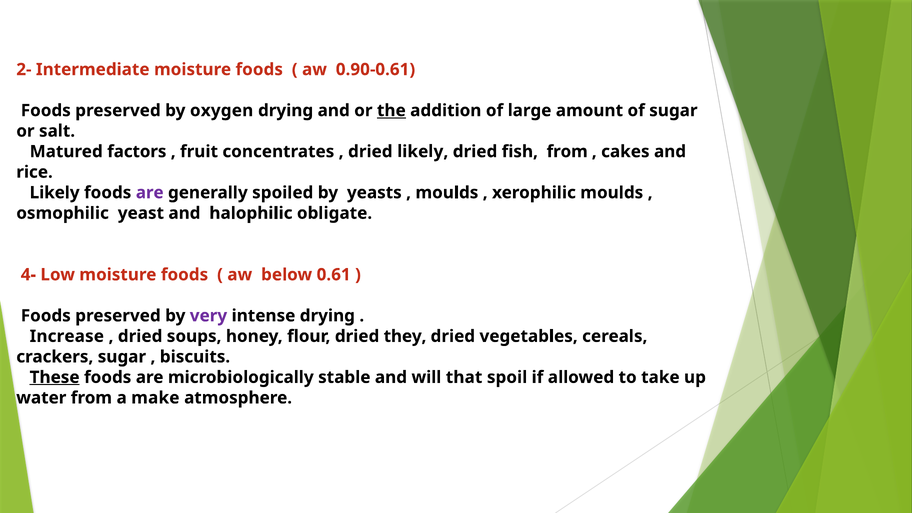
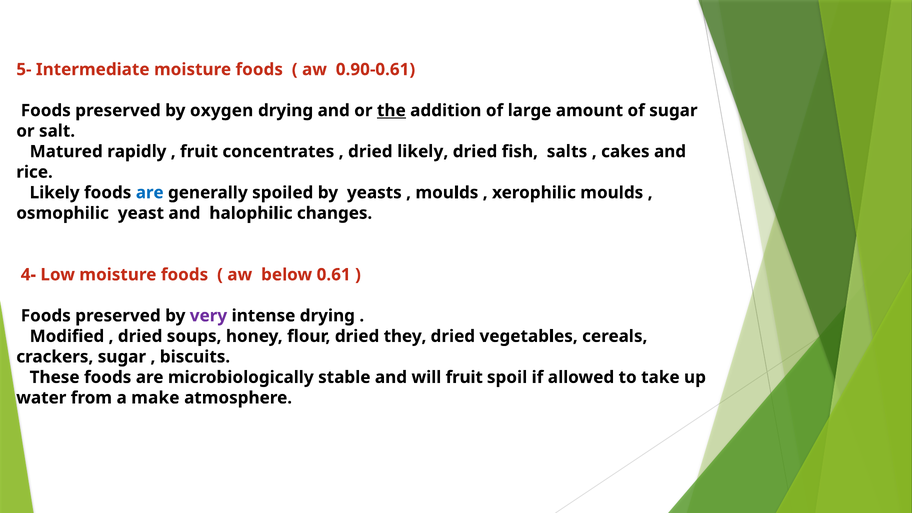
2-: 2- -> 5-
factors: factors -> rapidly
fish from: from -> salts
are at (150, 193) colour: purple -> blue
obligate: obligate -> changes
Increase: Increase -> Modified
These underline: present -> none
will that: that -> fruit
